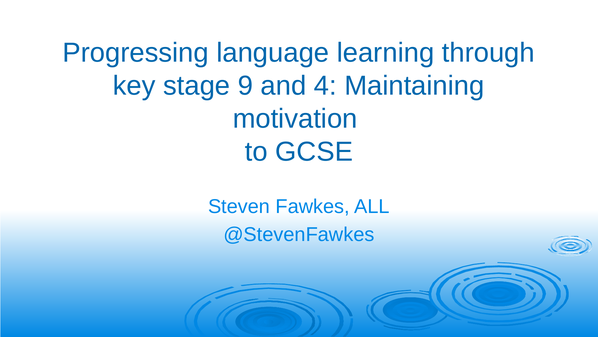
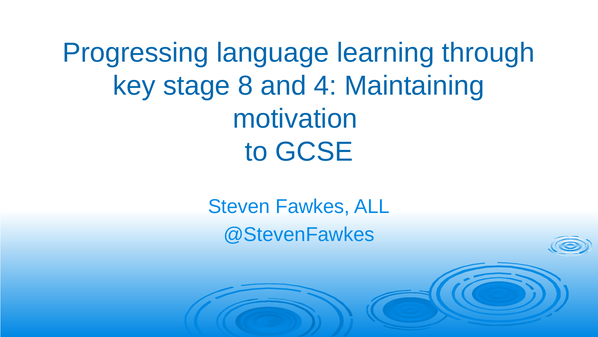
9: 9 -> 8
